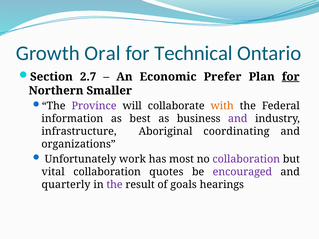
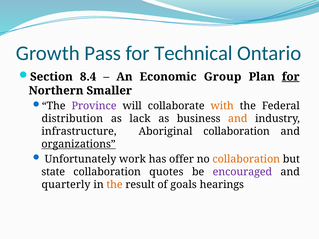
Oral: Oral -> Pass
2.7: 2.7 -> 8.4
Prefer: Prefer -> Group
information: information -> distribution
best: best -> lack
and at (238, 119) colour: purple -> orange
Aboriginal coordinating: coordinating -> collaboration
organizations underline: none -> present
most: most -> offer
collaboration at (246, 159) colour: purple -> orange
vital: vital -> state
the at (115, 185) colour: purple -> orange
